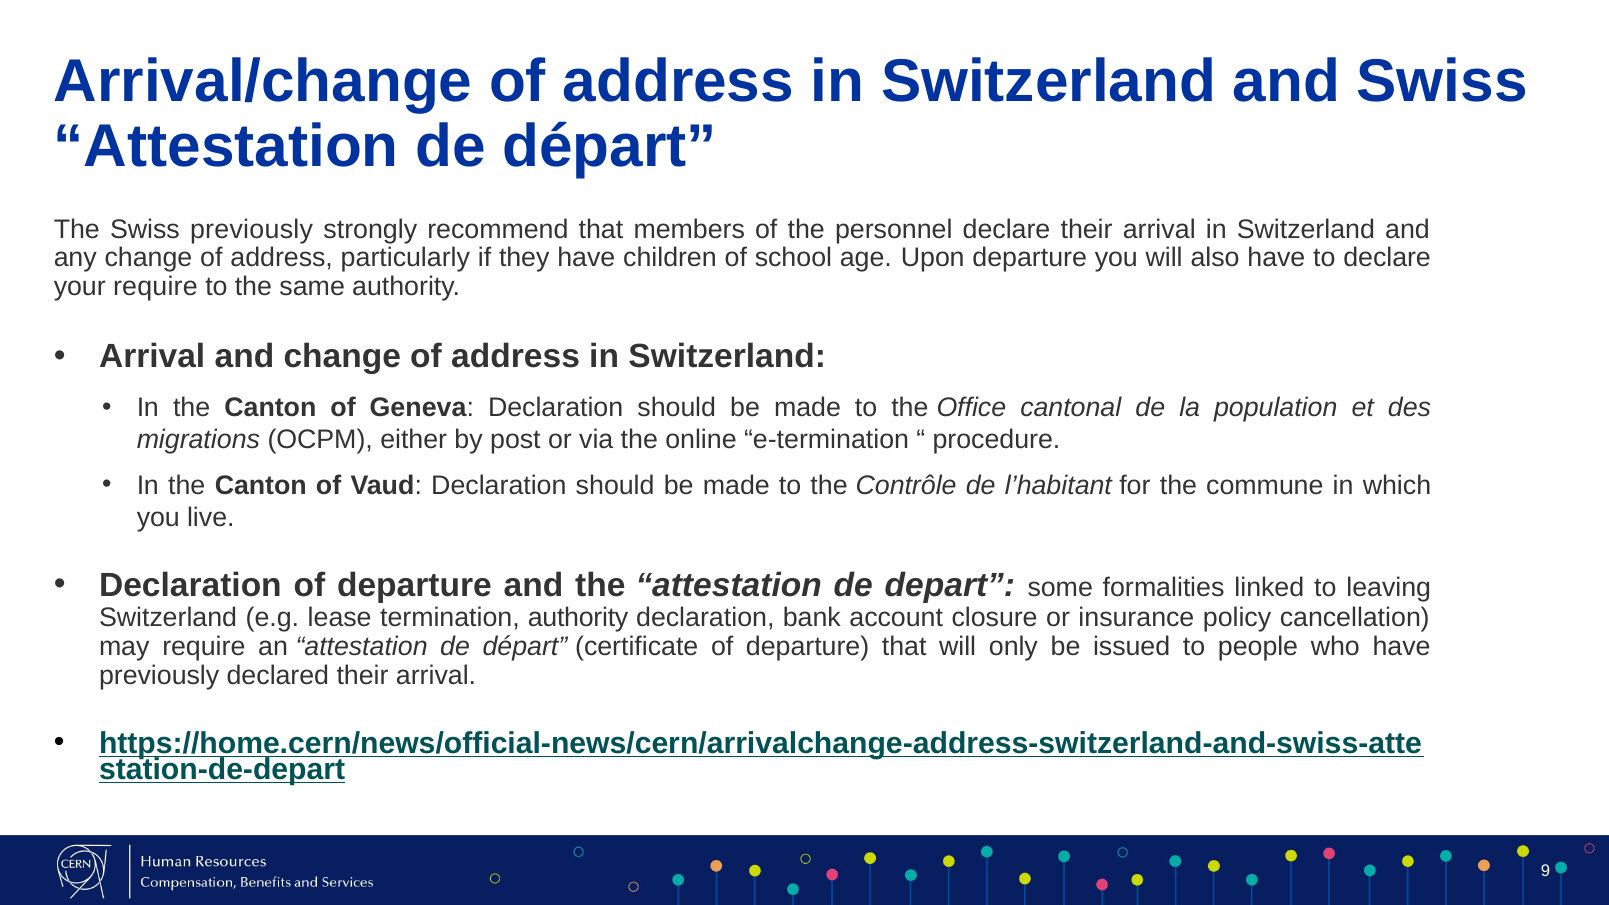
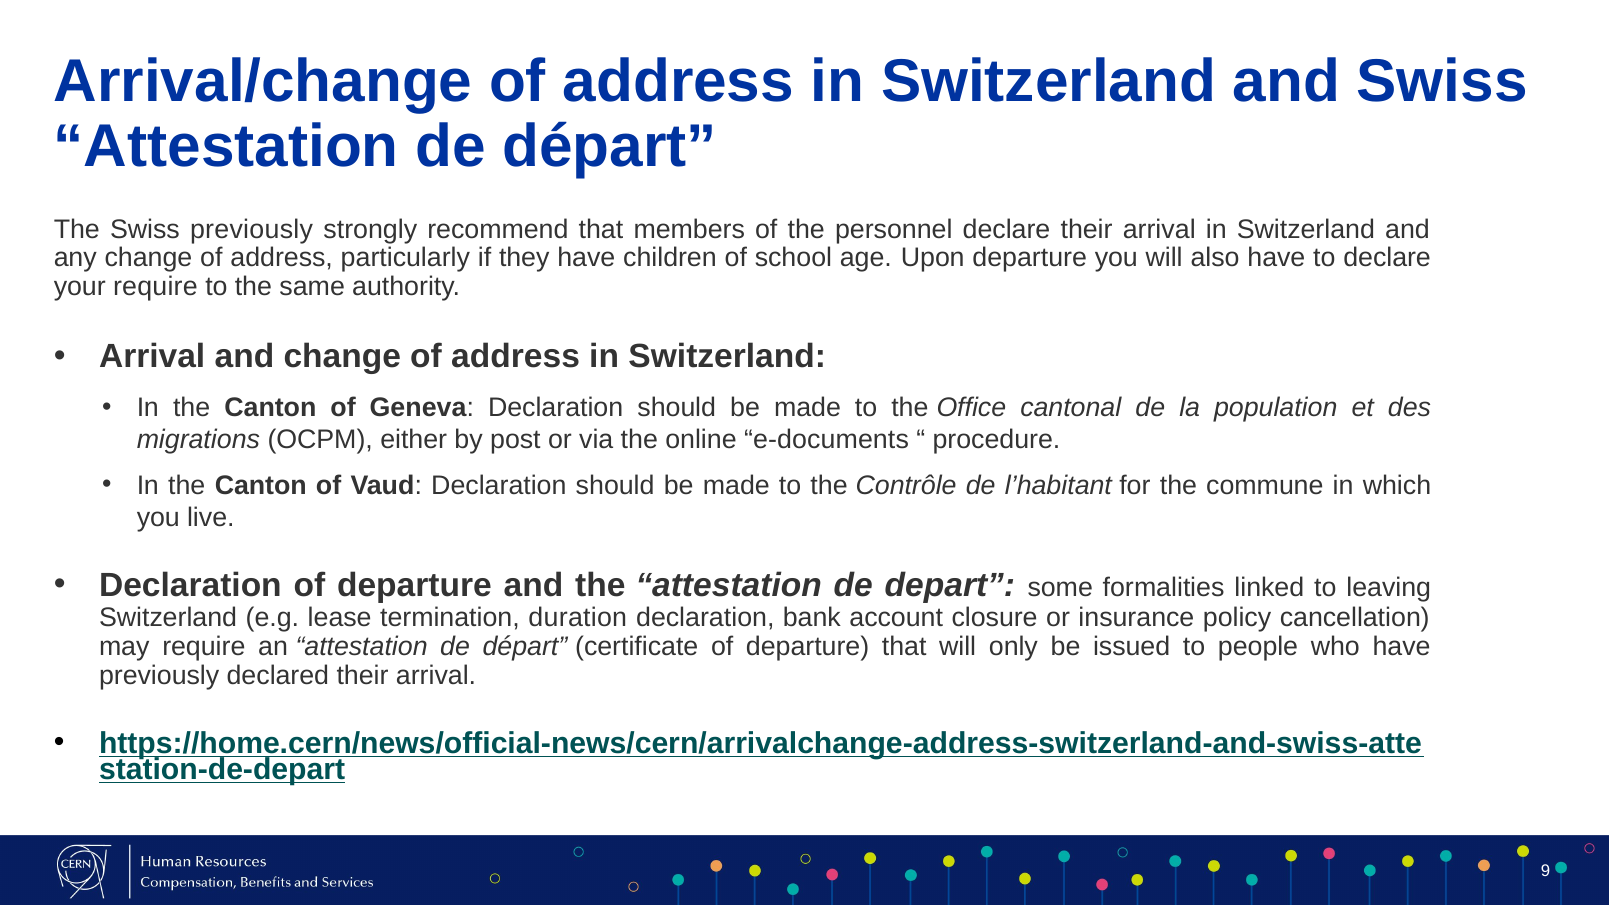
e-termination: e-termination -> e-documents
termination authority: authority -> duration
